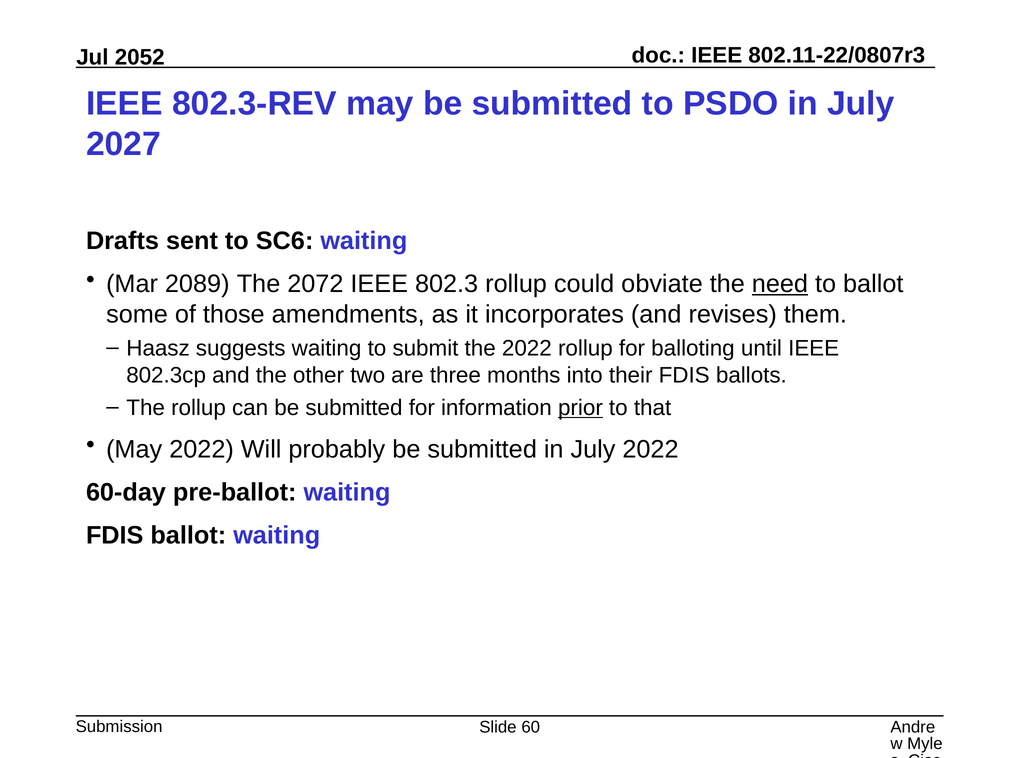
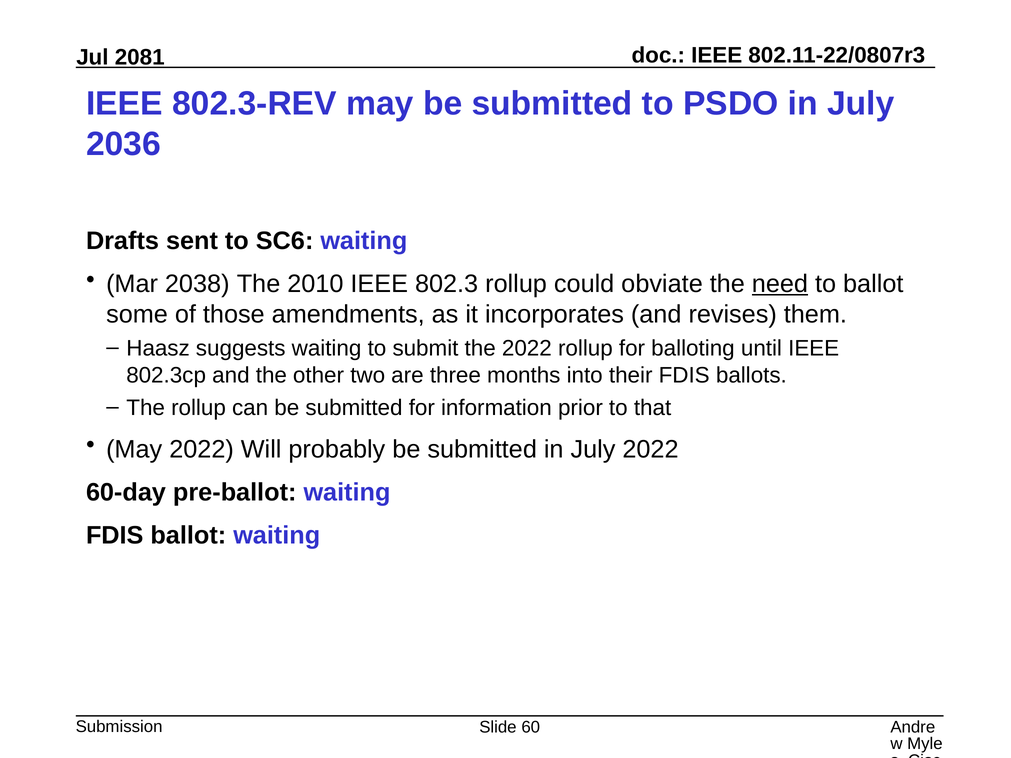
2052: 2052 -> 2081
2027: 2027 -> 2036
2089: 2089 -> 2038
2072: 2072 -> 2010
prior underline: present -> none
